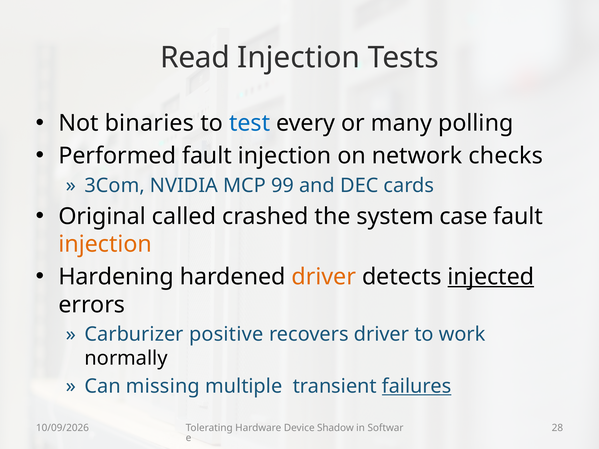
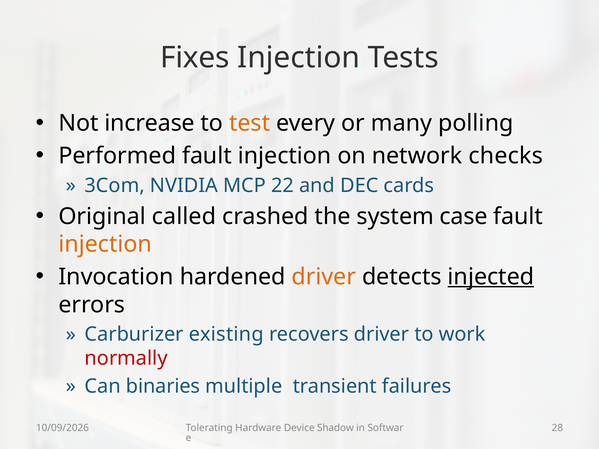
Read: Read -> Fixes
binaries: binaries -> increase
test colour: blue -> orange
99: 99 -> 22
Hardening: Hardening -> Invocation
positive: positive -> existing
normally colour: black -> red
missing: missing -> binaries
failures underline: present -> none
